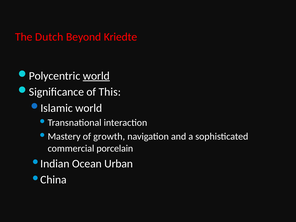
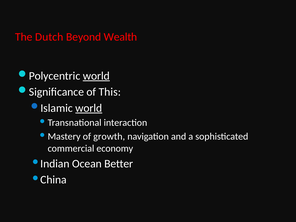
Kriedte: Kriedte -> Wealth
world at (89, 108) underline: none -> present
porcelain: porcelain -> economy
Urban: Urban -> Better
